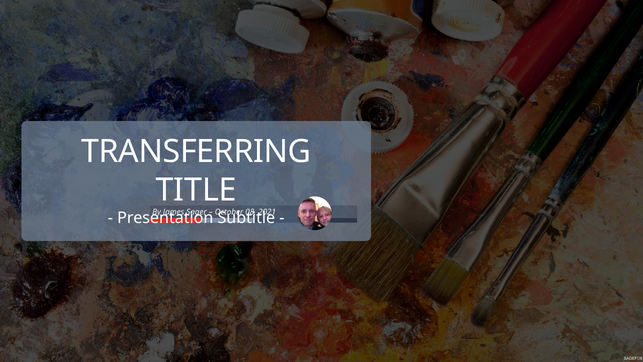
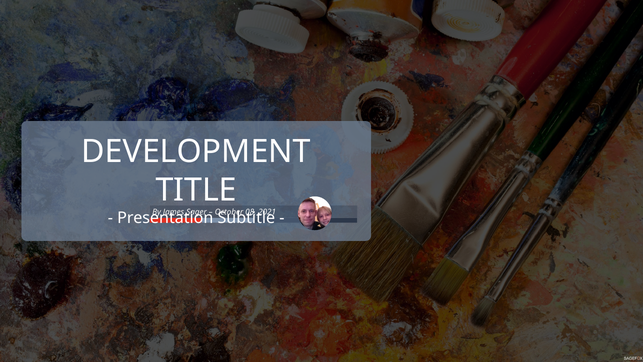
TRANSFERRING: TRANSFERRING -> DEVELOPMENT
